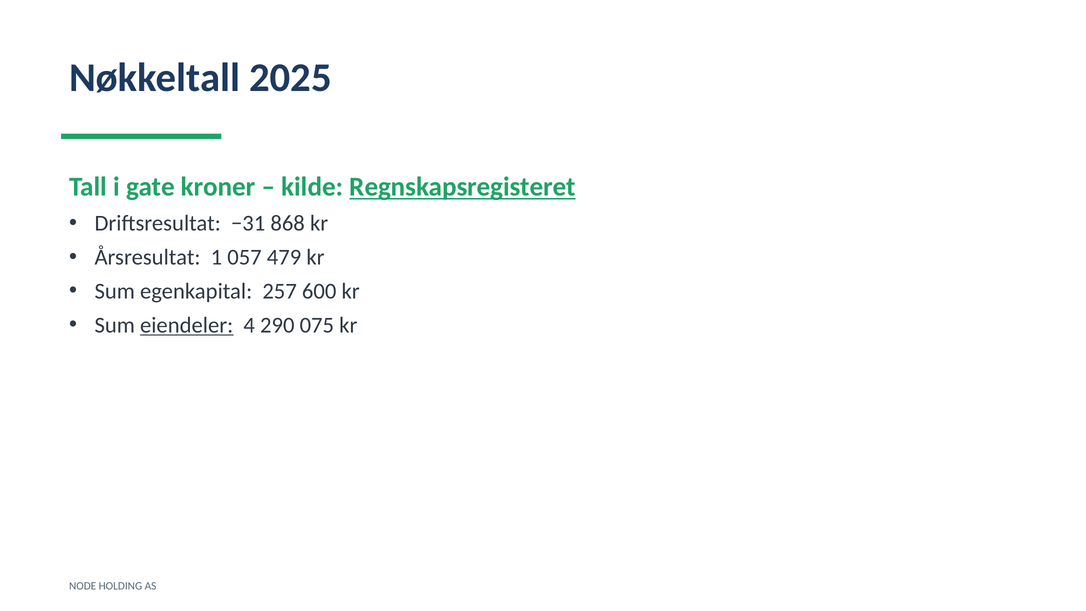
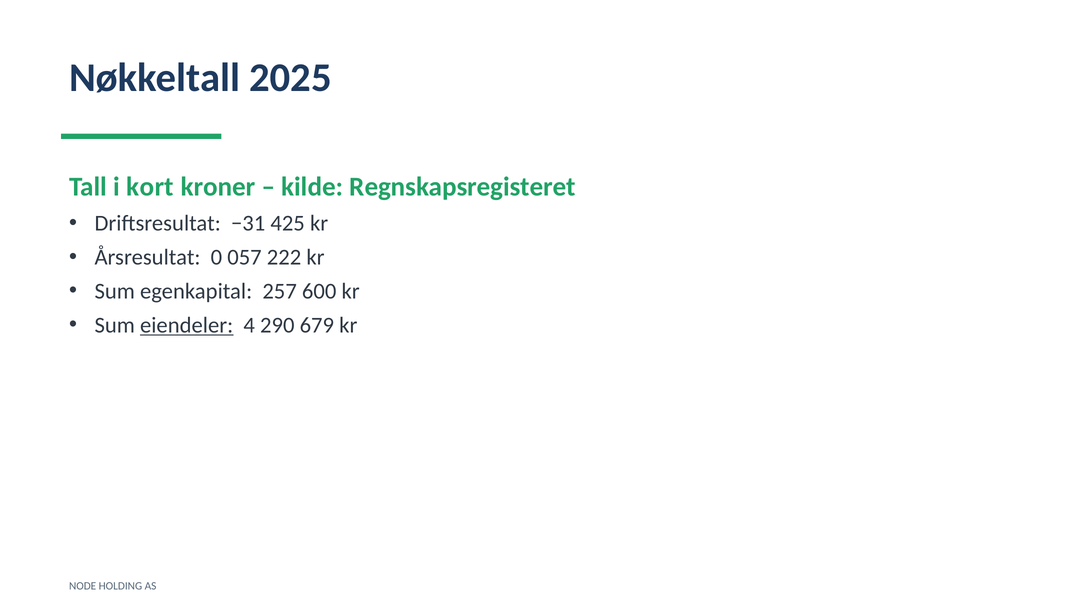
gate: gate -> kort
Regnskapsregisteret underline: present -> none
868: 868 -> 425
1: 1 -> 0
479: 479 -> 222
075: 075 -> 679
